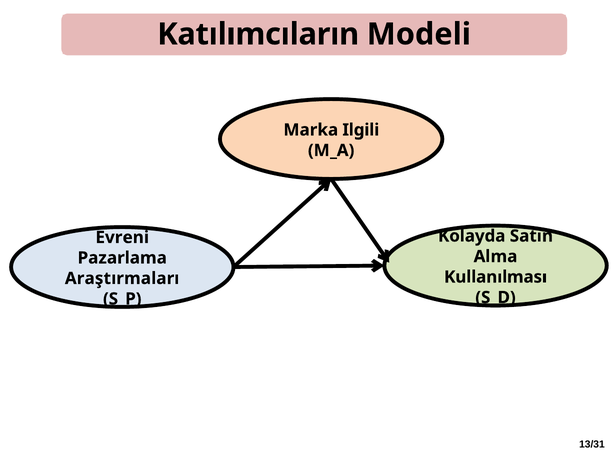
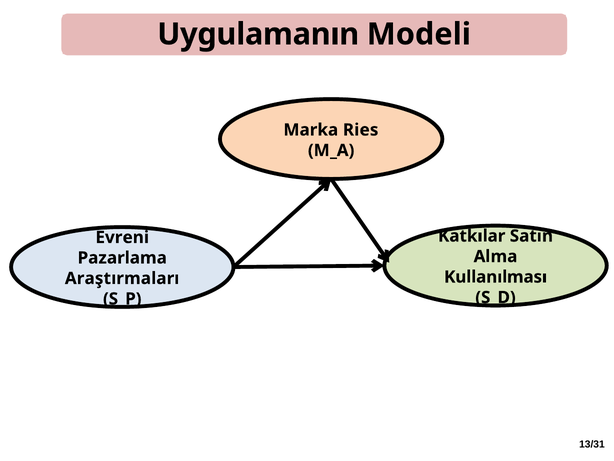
Katılımcıların: Katılımcıların -> Uygulamanın
Ilgili: Ilgili -> Ries
Kolayda: Kolayda -> Katkılar
